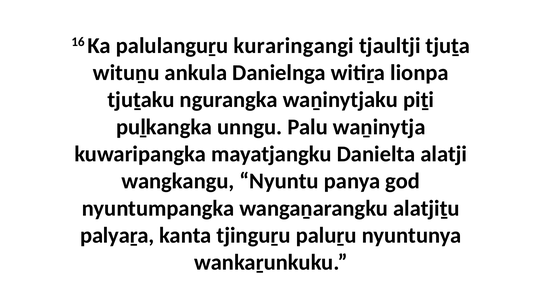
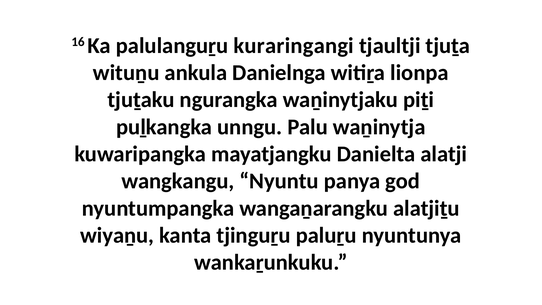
palyaṟa: palyaṟa -> wiyaṉu
